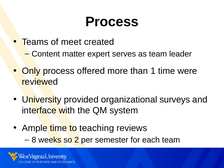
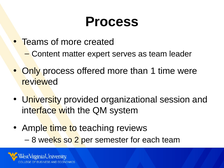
of meet: meet -> more
surveys: surveys -> session
